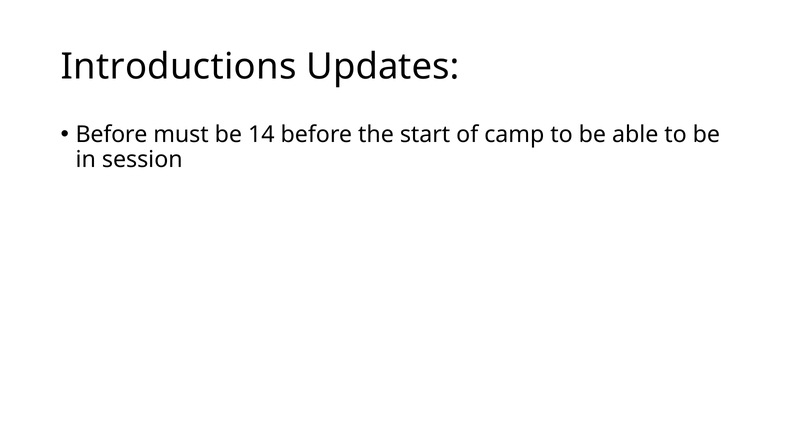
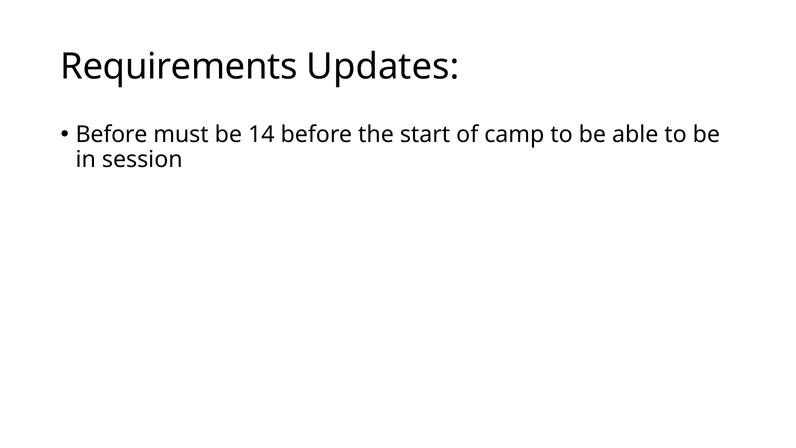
Introductions: Introductions -> Requirements
